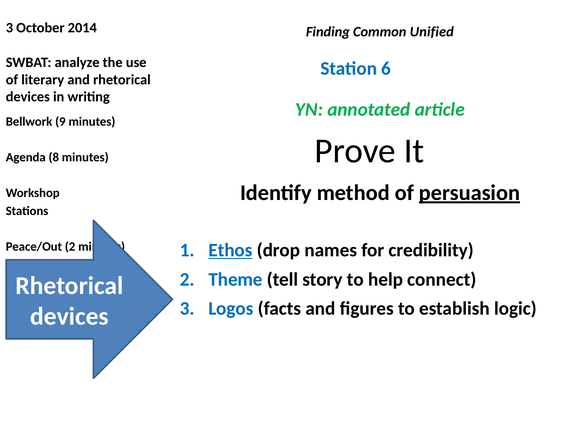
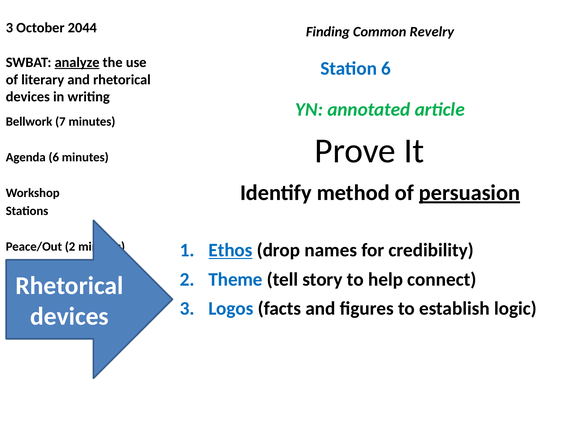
2014: 2014 -> 2044
Unified: Unified -> Revelry
analyze underline: none -> present
9: 9 -> 7
Agenda 8: 8 -> 6
